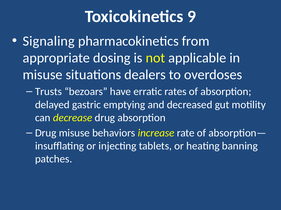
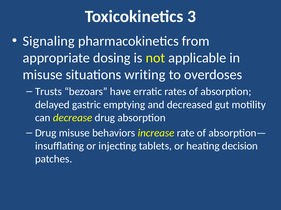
9: 9 -> 3
dealers: dealers -> writing
banning: banning -> decision
